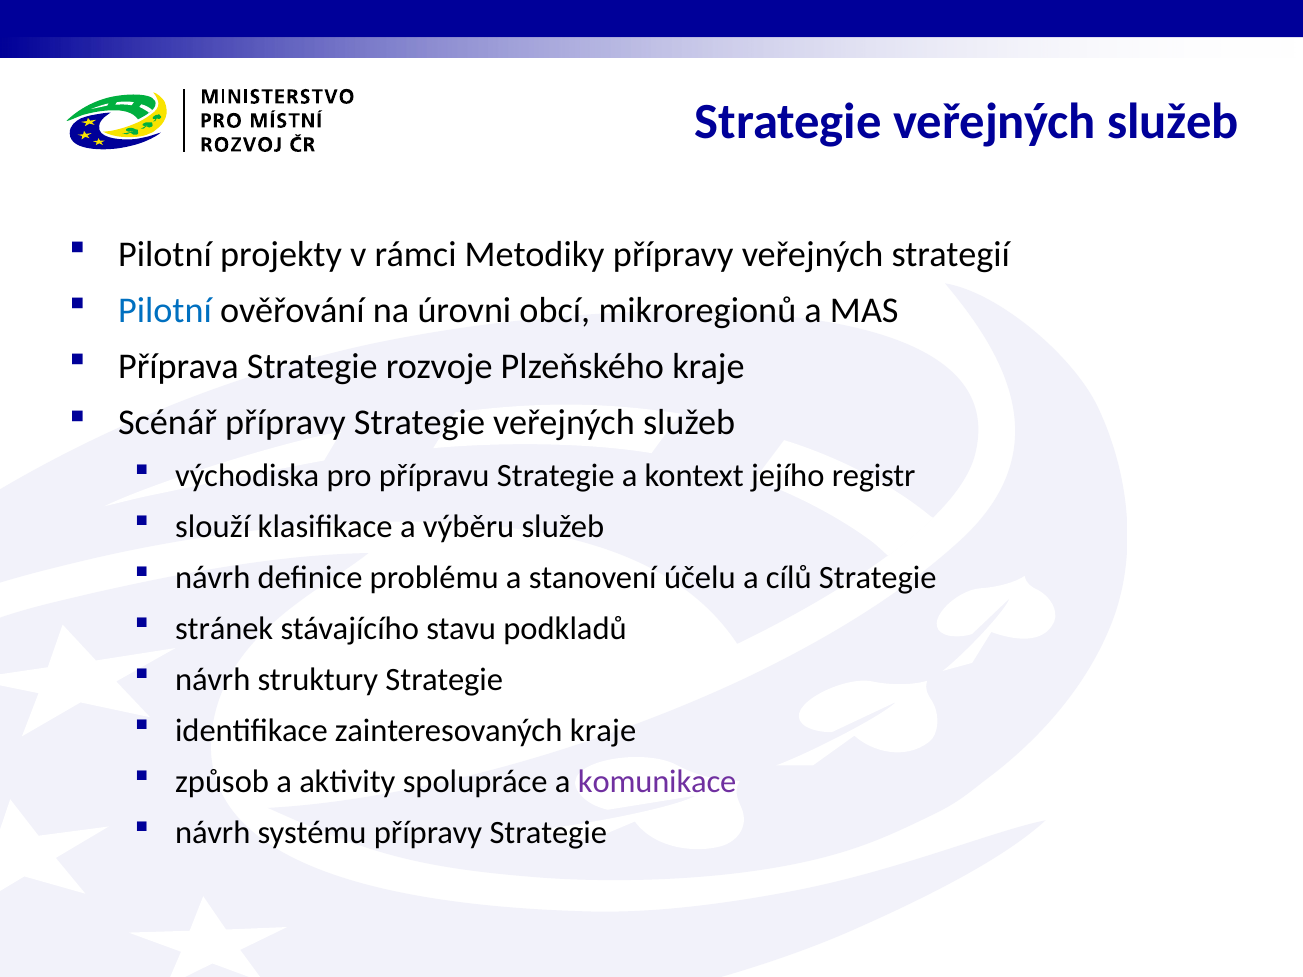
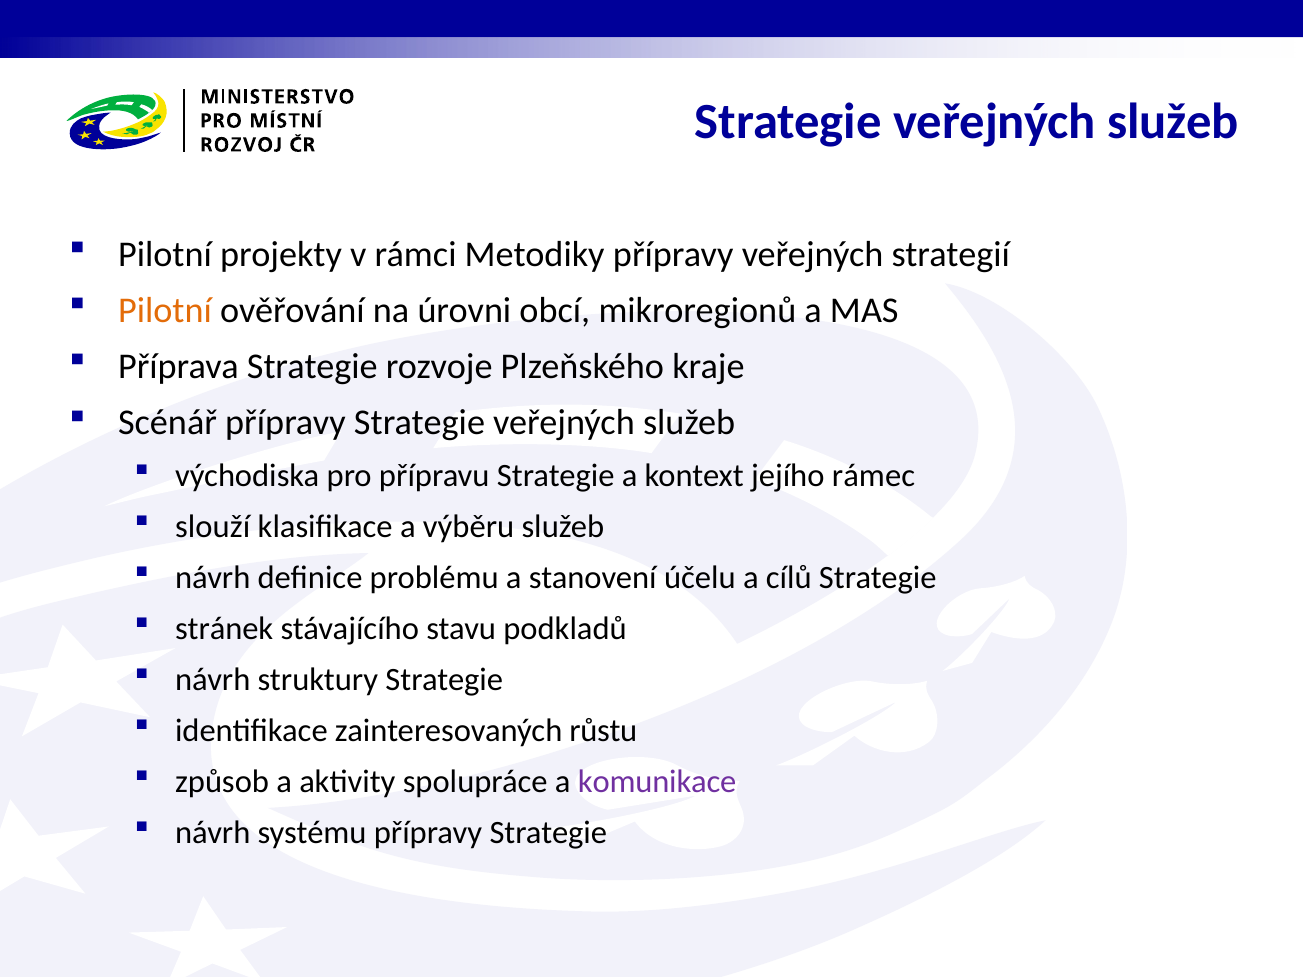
Pilotní at (165, 311) colour: blue -> orange
registr: registr -> rámec
zainteresovaných kraje: kraje -> růstu
